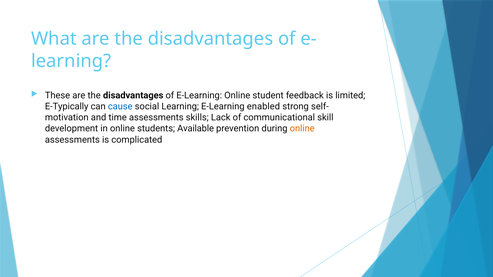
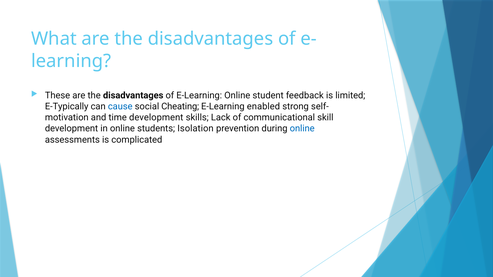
social Learning: Learning -> Cheating
time assessments: assessments -> development
Available: Available -> Isolation
online at (302, 129) colour: orange -> blue
